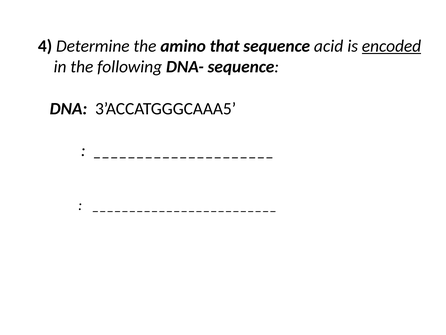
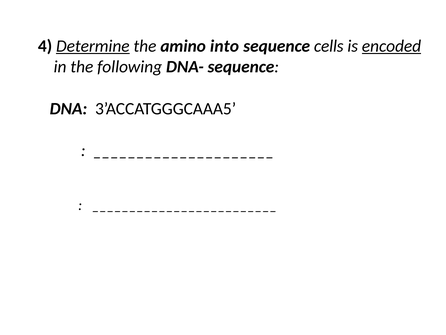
Determine underline: none -> present
that: that -> into
acid: acid -> cells
